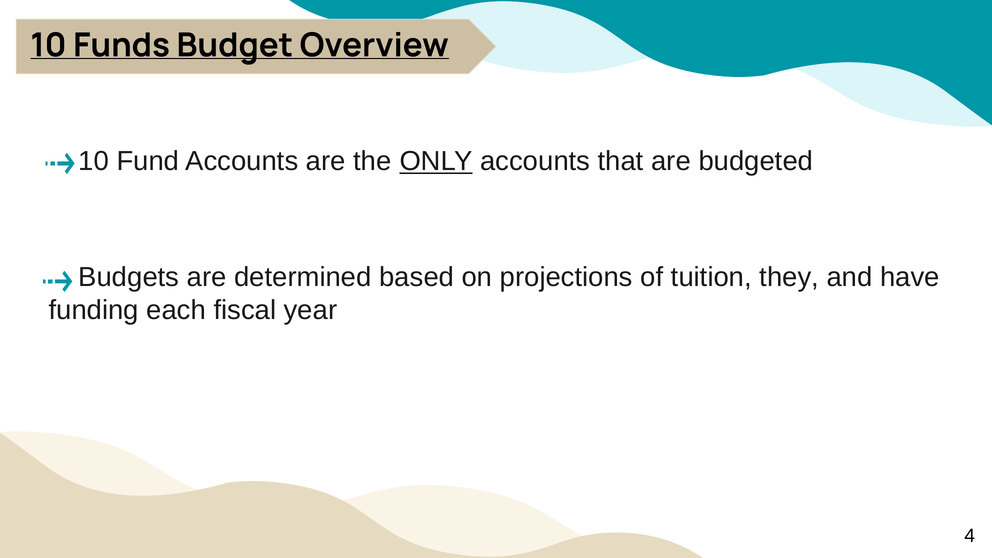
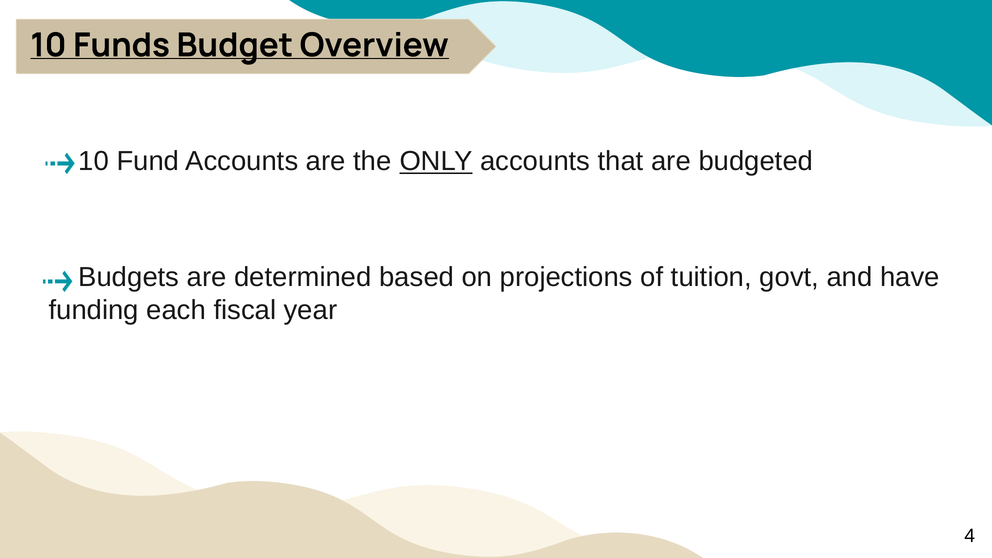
they: they -> govt
